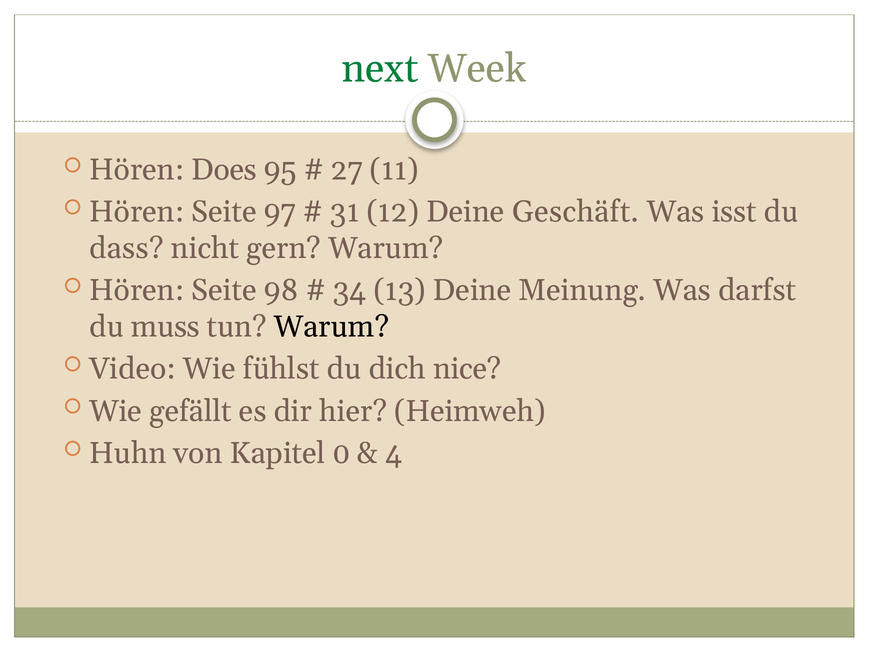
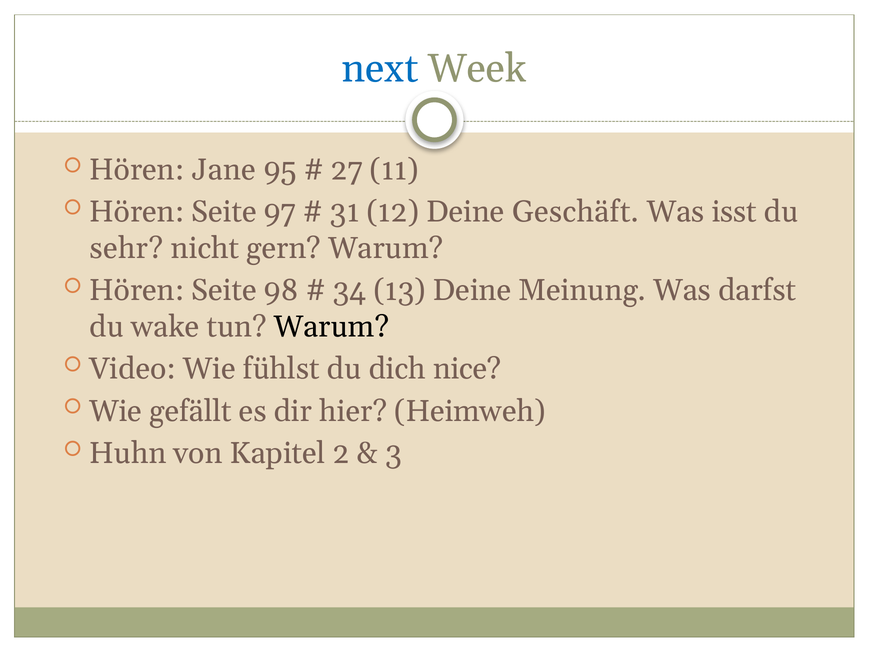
next colour: green -> blue
Does: Does -> Jane
dass: dass -> sehr
muss: muss -> wake
0: 0 -> 2
4: 4 -> 3
